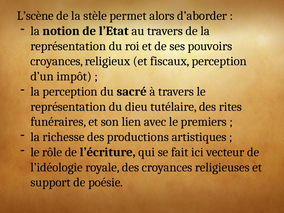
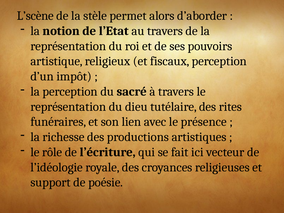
croyances at (57, 61): croyances -> artistique
premiers: premiers -> présence
